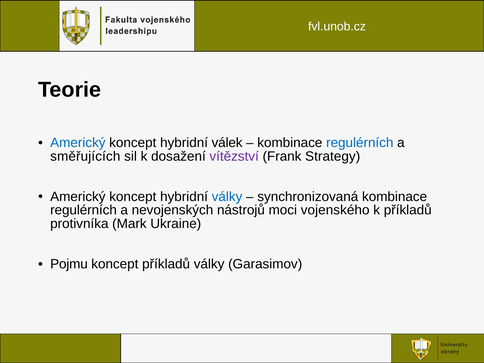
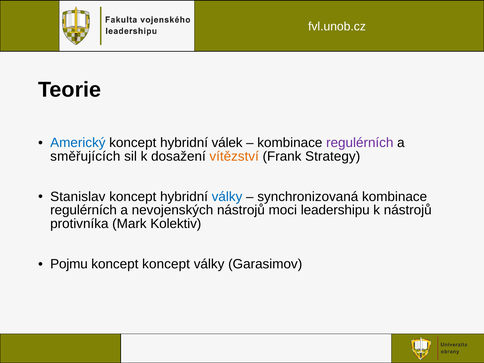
regulérních at (360, 143) colour: blue -> purple
vítězství colour: purple -> orange
Americký at (78, 197): Americký -> Stanislav
vojenského: vojenského -> leadershipu
k příkladů: příkladů -> nástrojů
Ukraine: Ukraine -> Kolektiv
koncept příkladů: příkladů -> koncept
